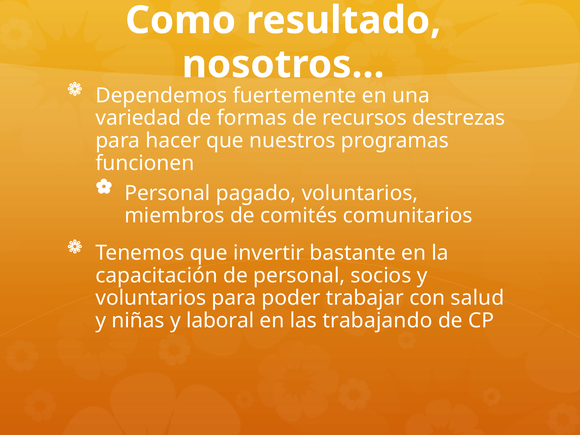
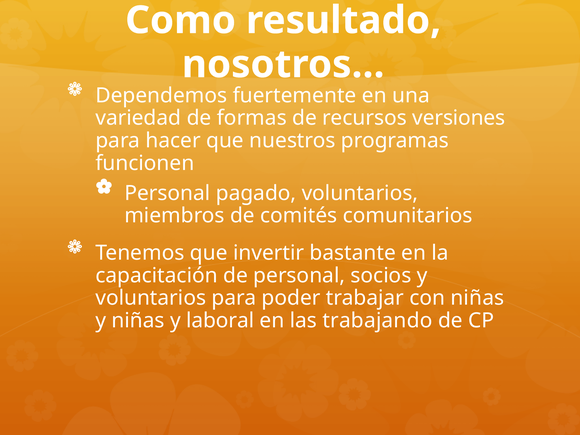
destrezas: destrezas -> versiones
con salud: salud -> niñas
